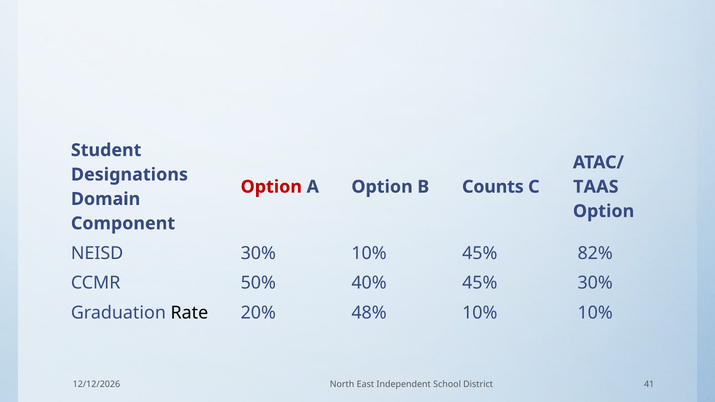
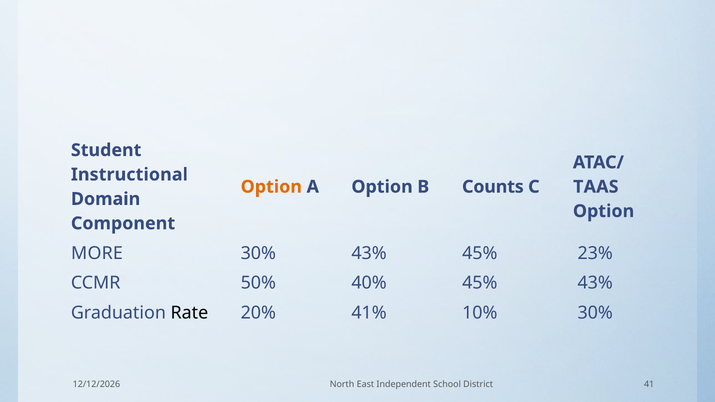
Designations: Designations -> Instructional
Option at (271, 187) colour: red -> orange
NEISD: NEISD -> MORE
30% 10%: 10% -> 43%
82%: 82% -> 23%
45% 30%: 30% -> 43%
48%: 48% -> 41%
10% 10%: 10% -> 30%
